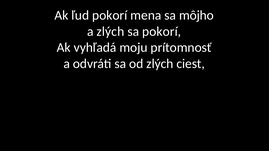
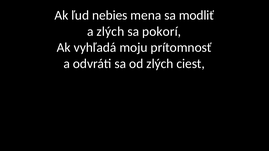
ľud pokorí: pokorí -> nebies
môjho: môjho -> modliť
